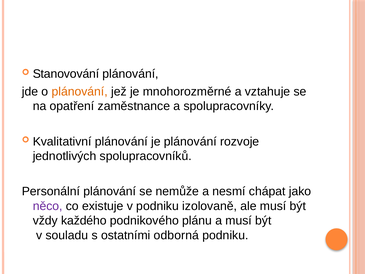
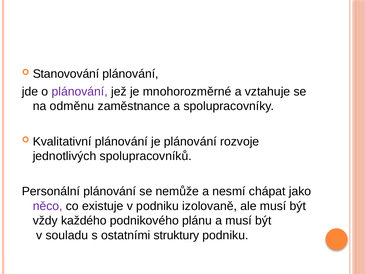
plánování at (80, 91) colour: orange -> purple
opatření: opatření -> odměnu
odborná: odborná -> struktury
